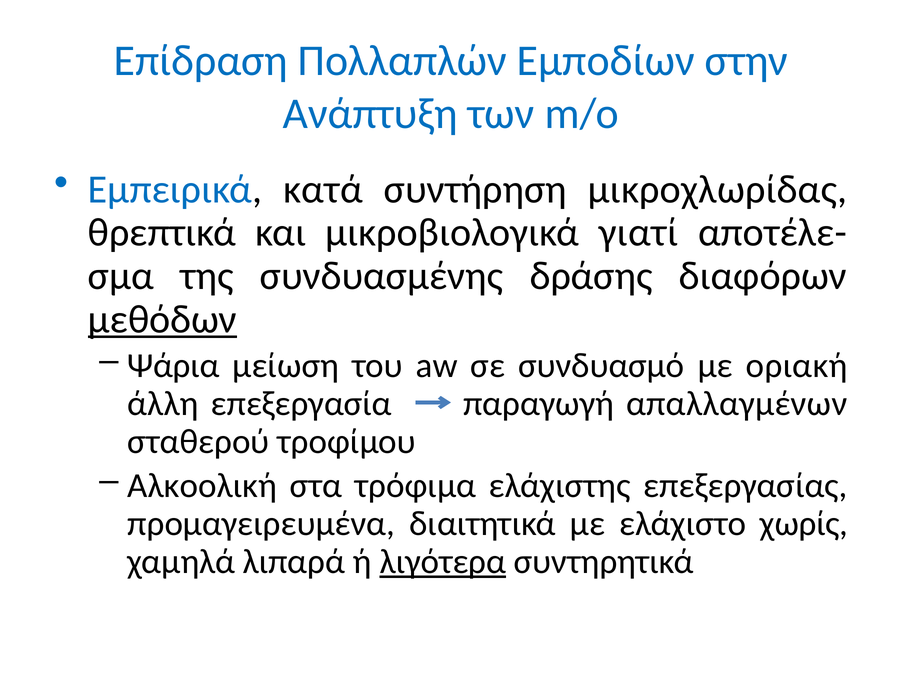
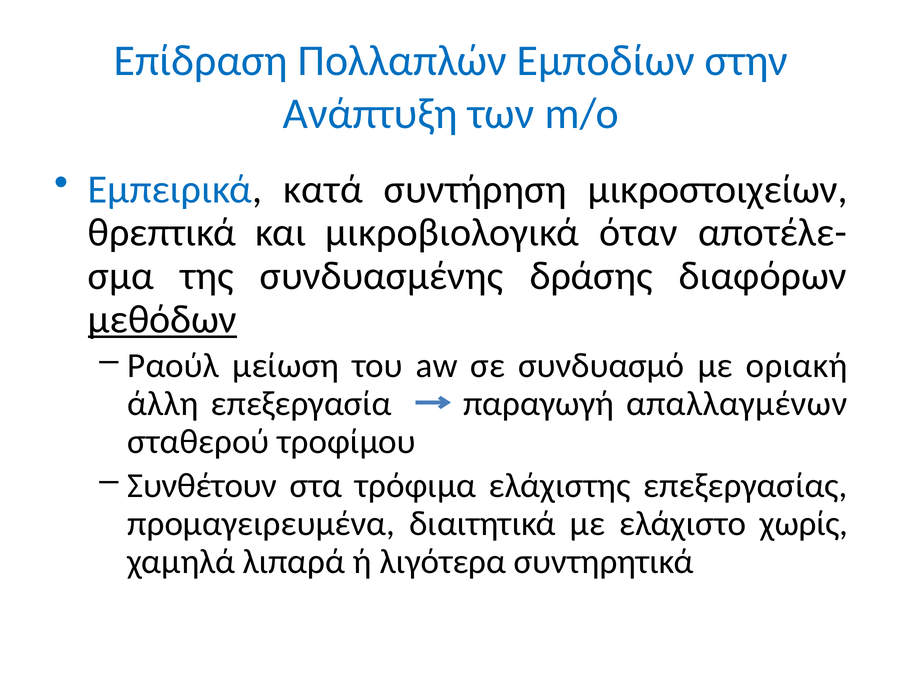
μικροχλωρίδας: μικροχλωρίδας -> μικροστοιχείων
γιατί: γιατί -> όταν
Ψάρια: Ψάρια -> Ραούλ
Αλκοολική: Αλκοολική -> Συνθέτουν
λιγότερα underline: present -> none
